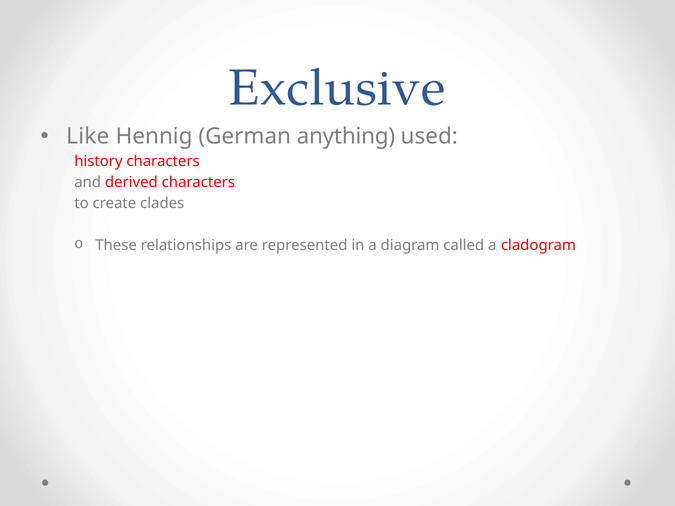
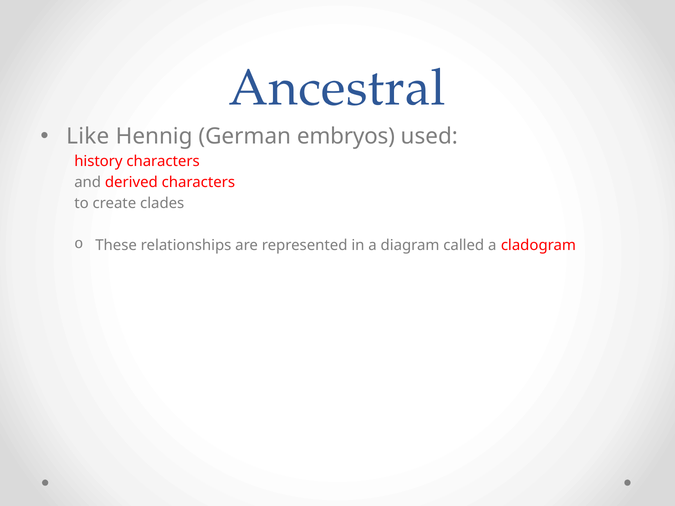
Exclusive: Exclusive -> Ancestral
anything: anything -> embryos
